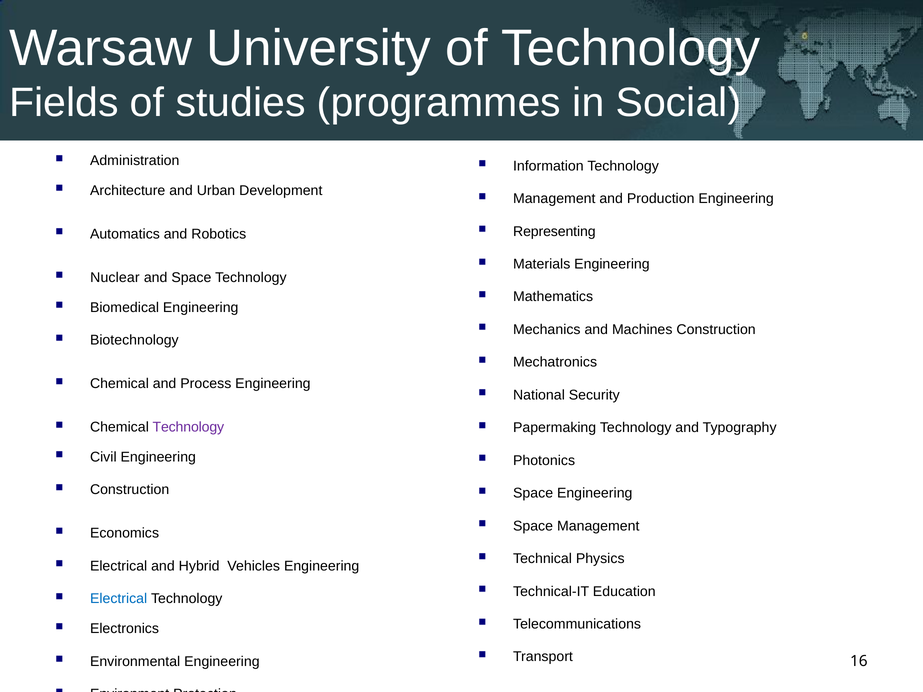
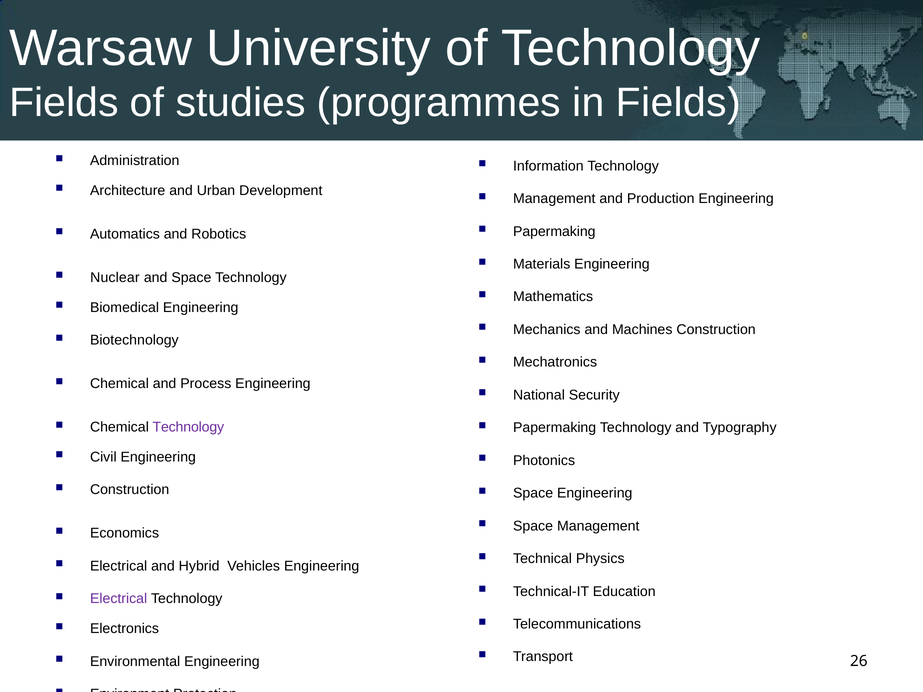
in Social: Social -> Fields
Representing at (554, 231): Representing -> Papermaking
Electrical at (119, 599) colour: blue -> purple
16: 16 -> 26
